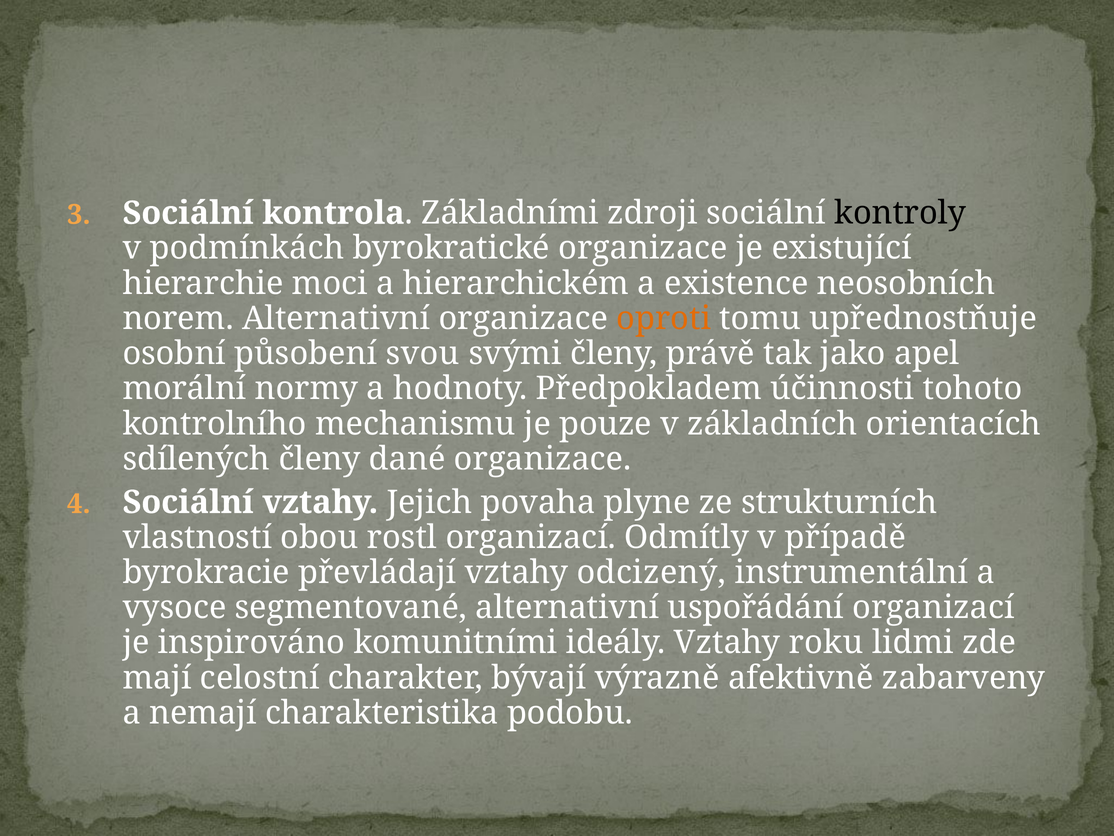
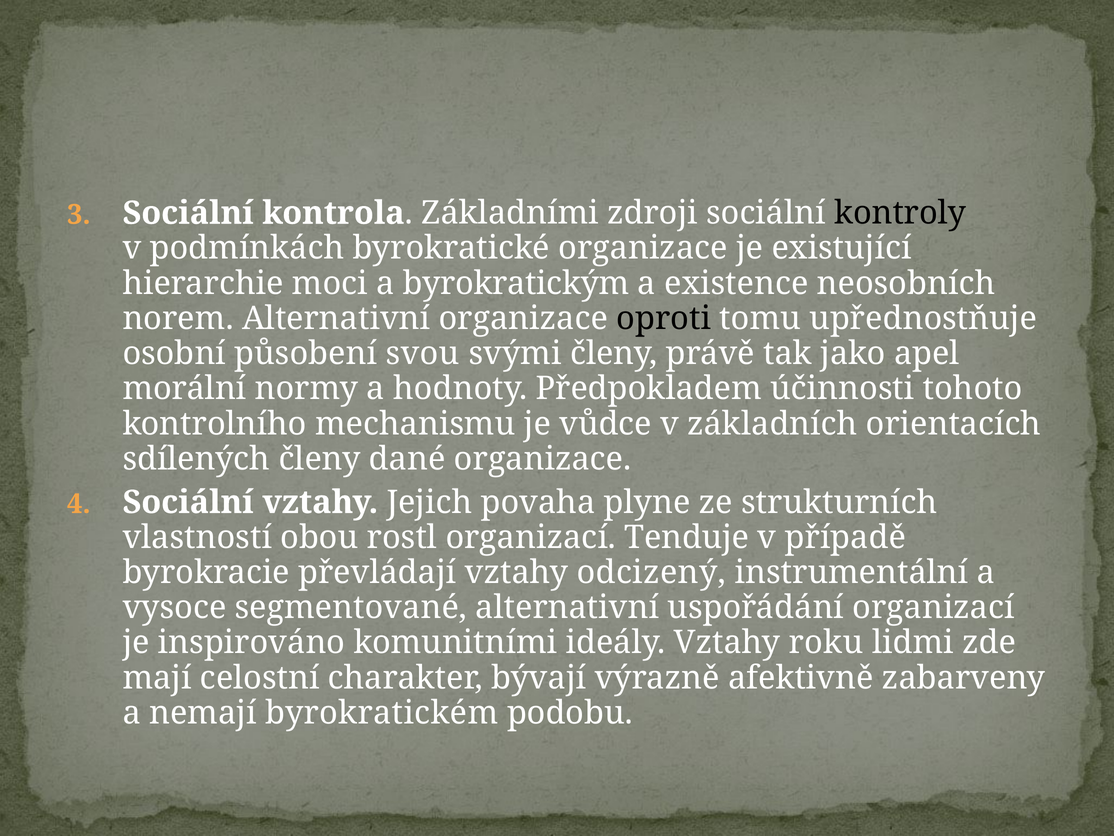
hierarchickém: hierarchickém -> byrokratickým
oproti colour: orange -> black
pouze: pouze -> vůdce
Odmítly: Odmítly -> Tenduje
charakteristika: charakteristika -> byrokratickém
